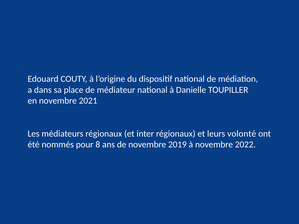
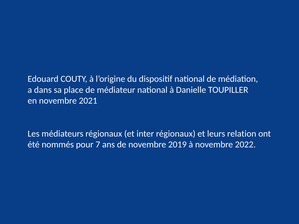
volonté: volonté -> relation
8: 8 -> 7
